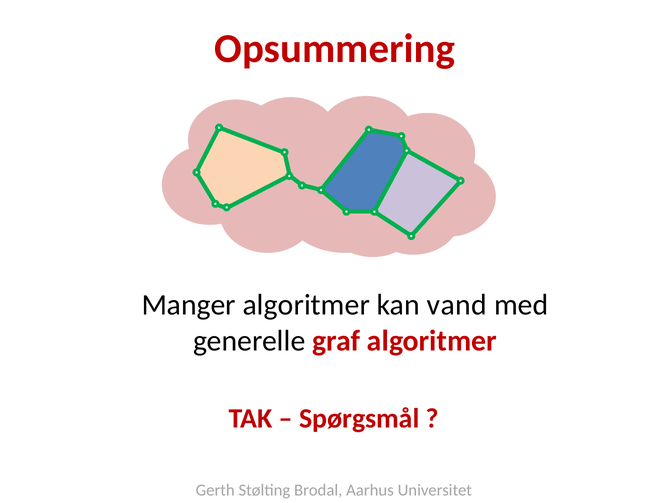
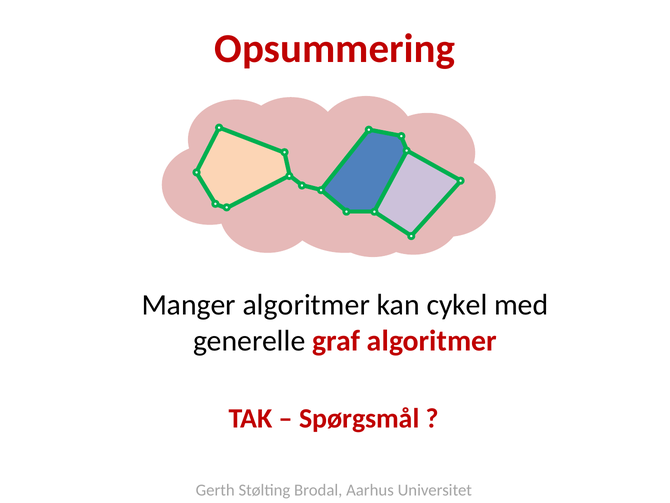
vand: vand -> cykel
